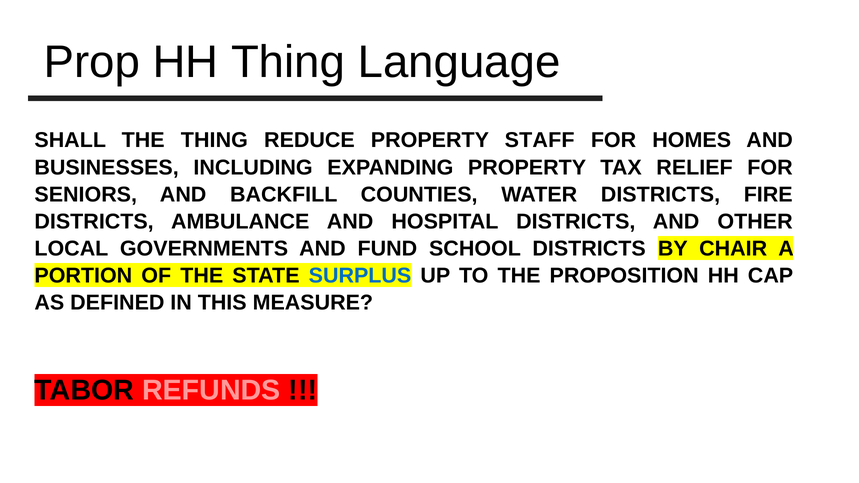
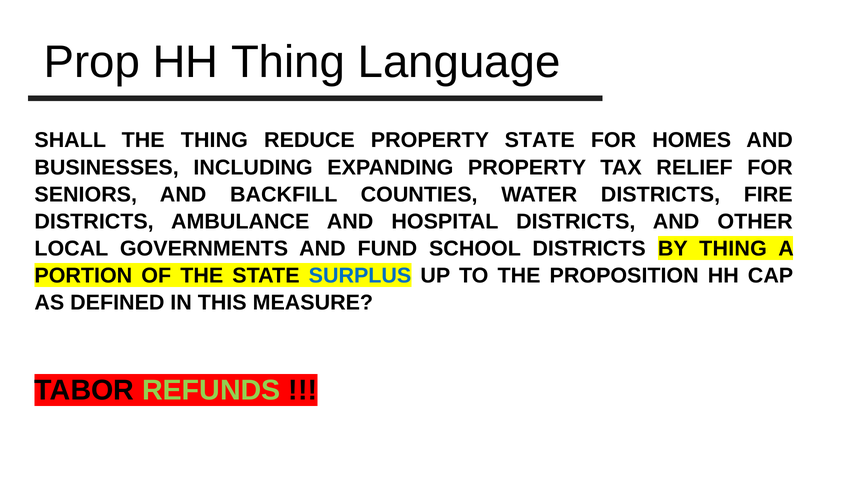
PROPERTY STAFF: STAFF -> STATE
BY CHAIR: CHAIR -> THING
REFUNDS colour: pink -> light green
